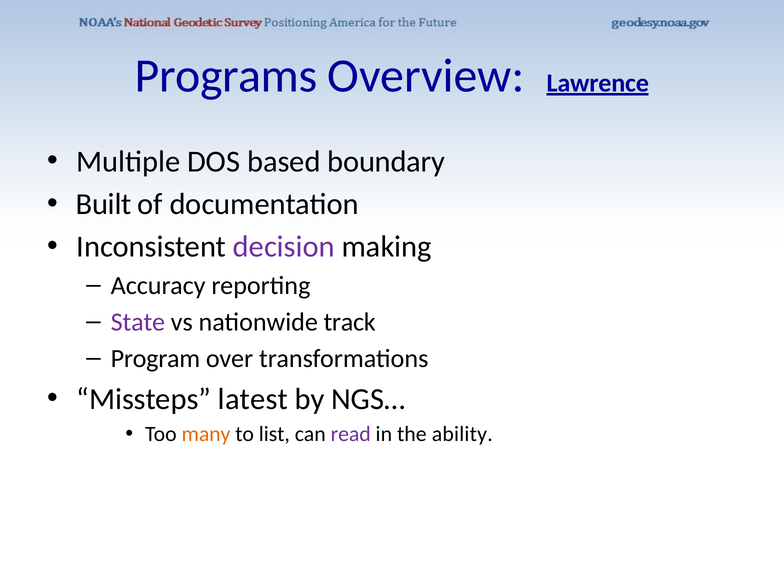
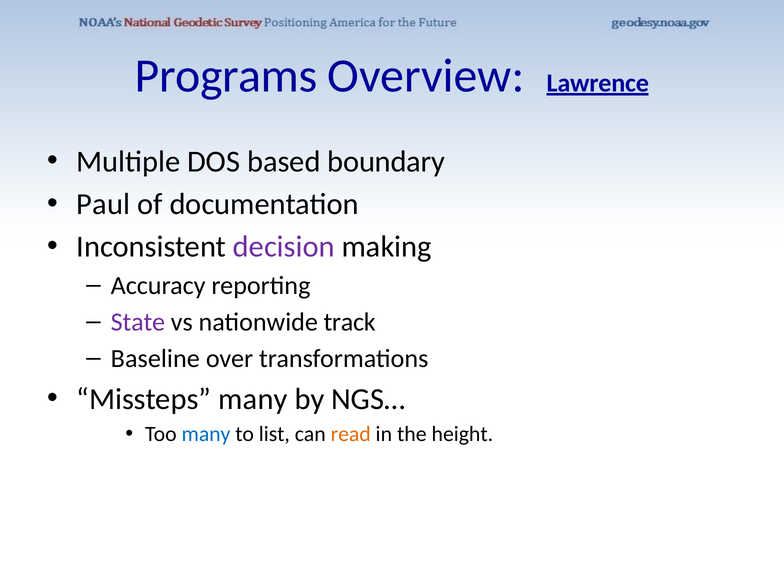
Built: Built -> Paul
Program: Program -> Baseline
Missteps latest: latest -> many
many at (206, 434) colour: orange -> blue
read colour: purple -> orange
ability: ability -> height
